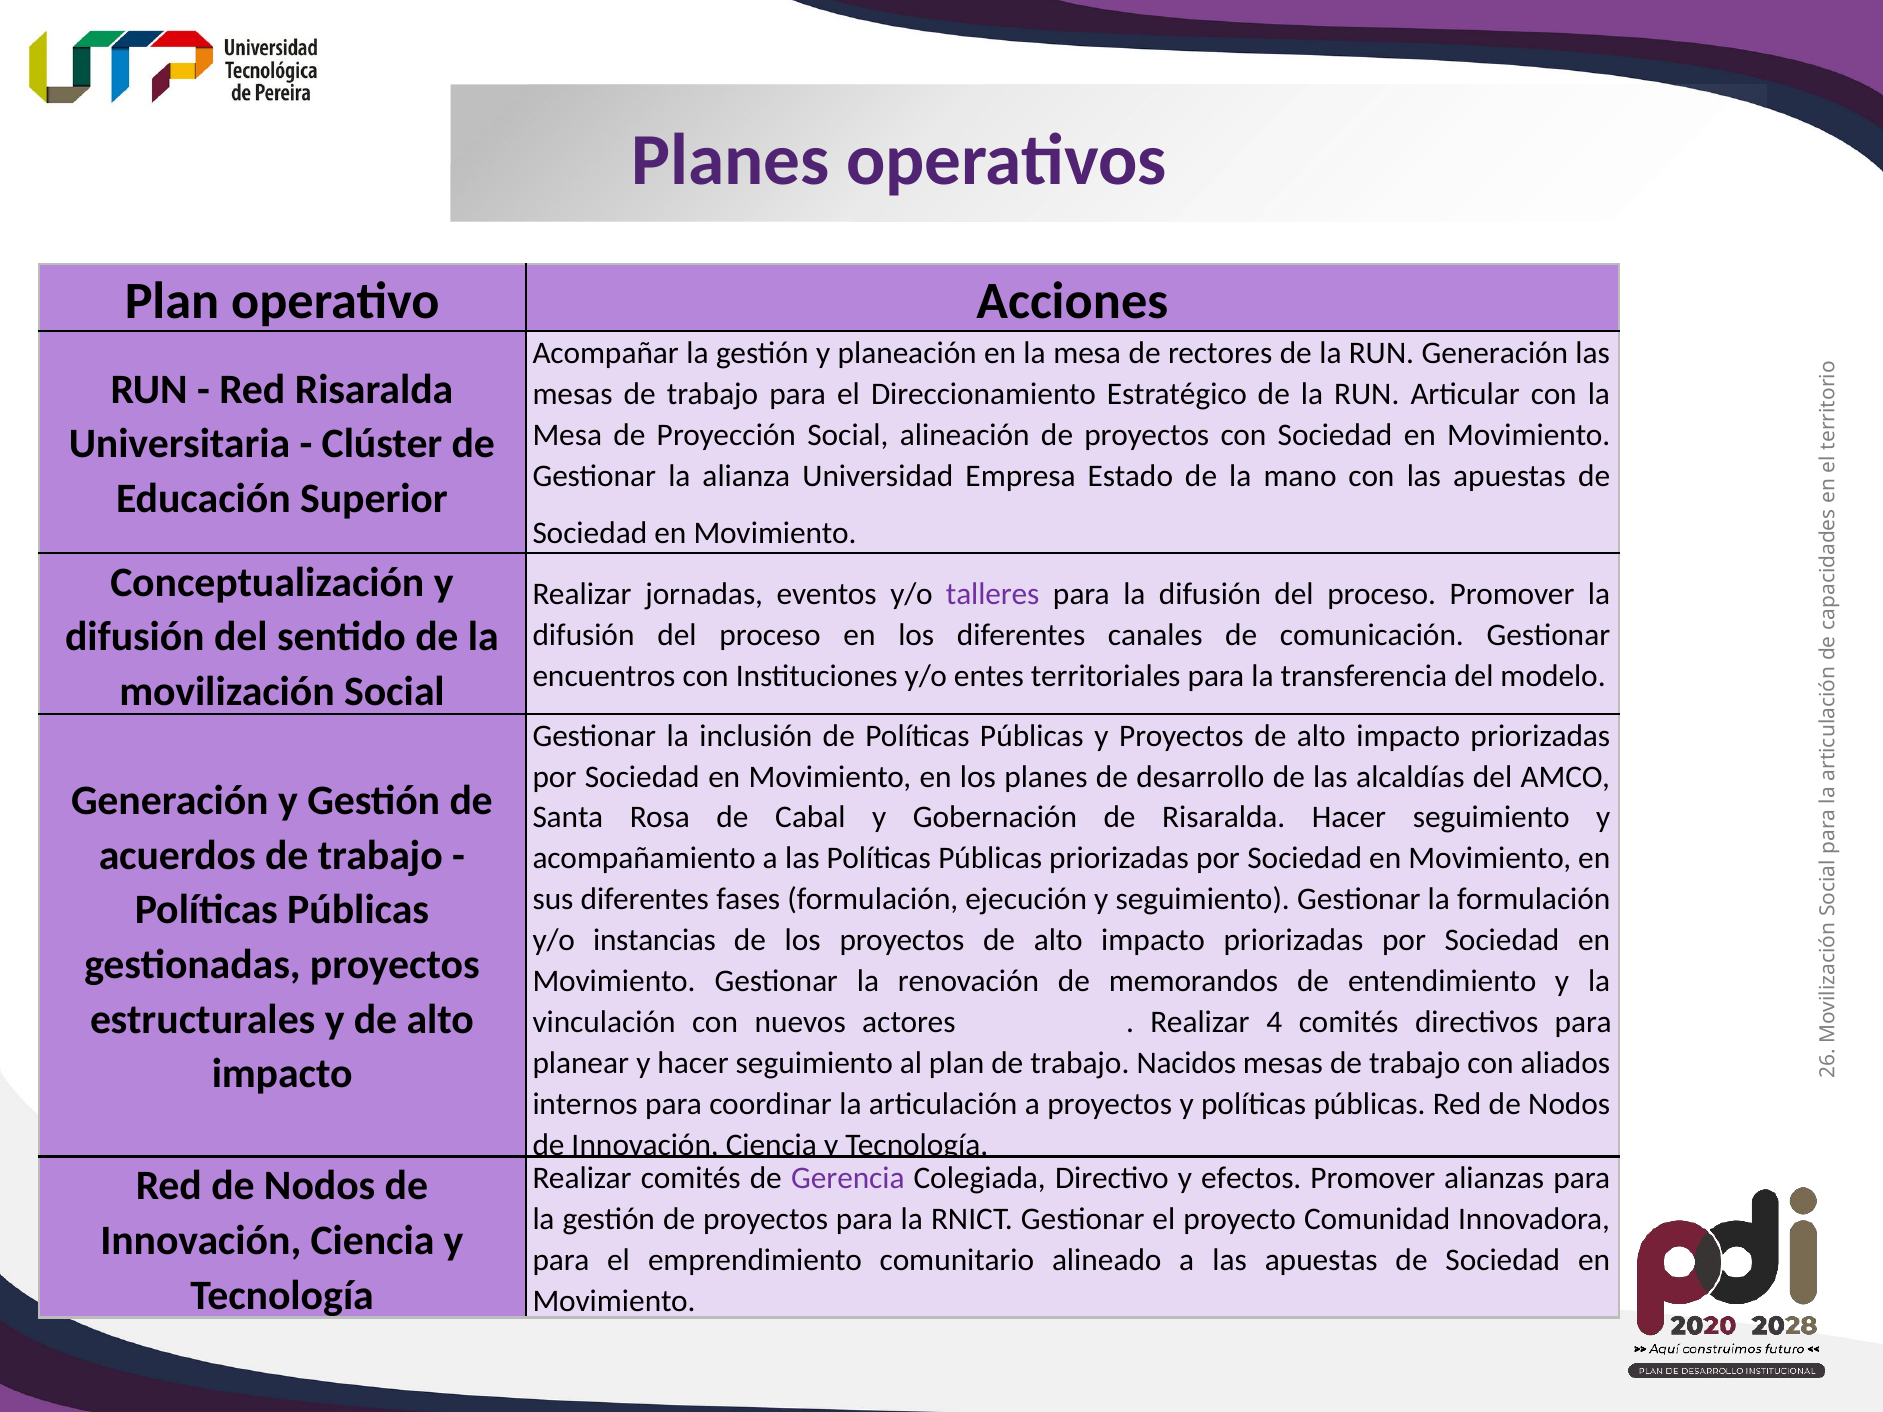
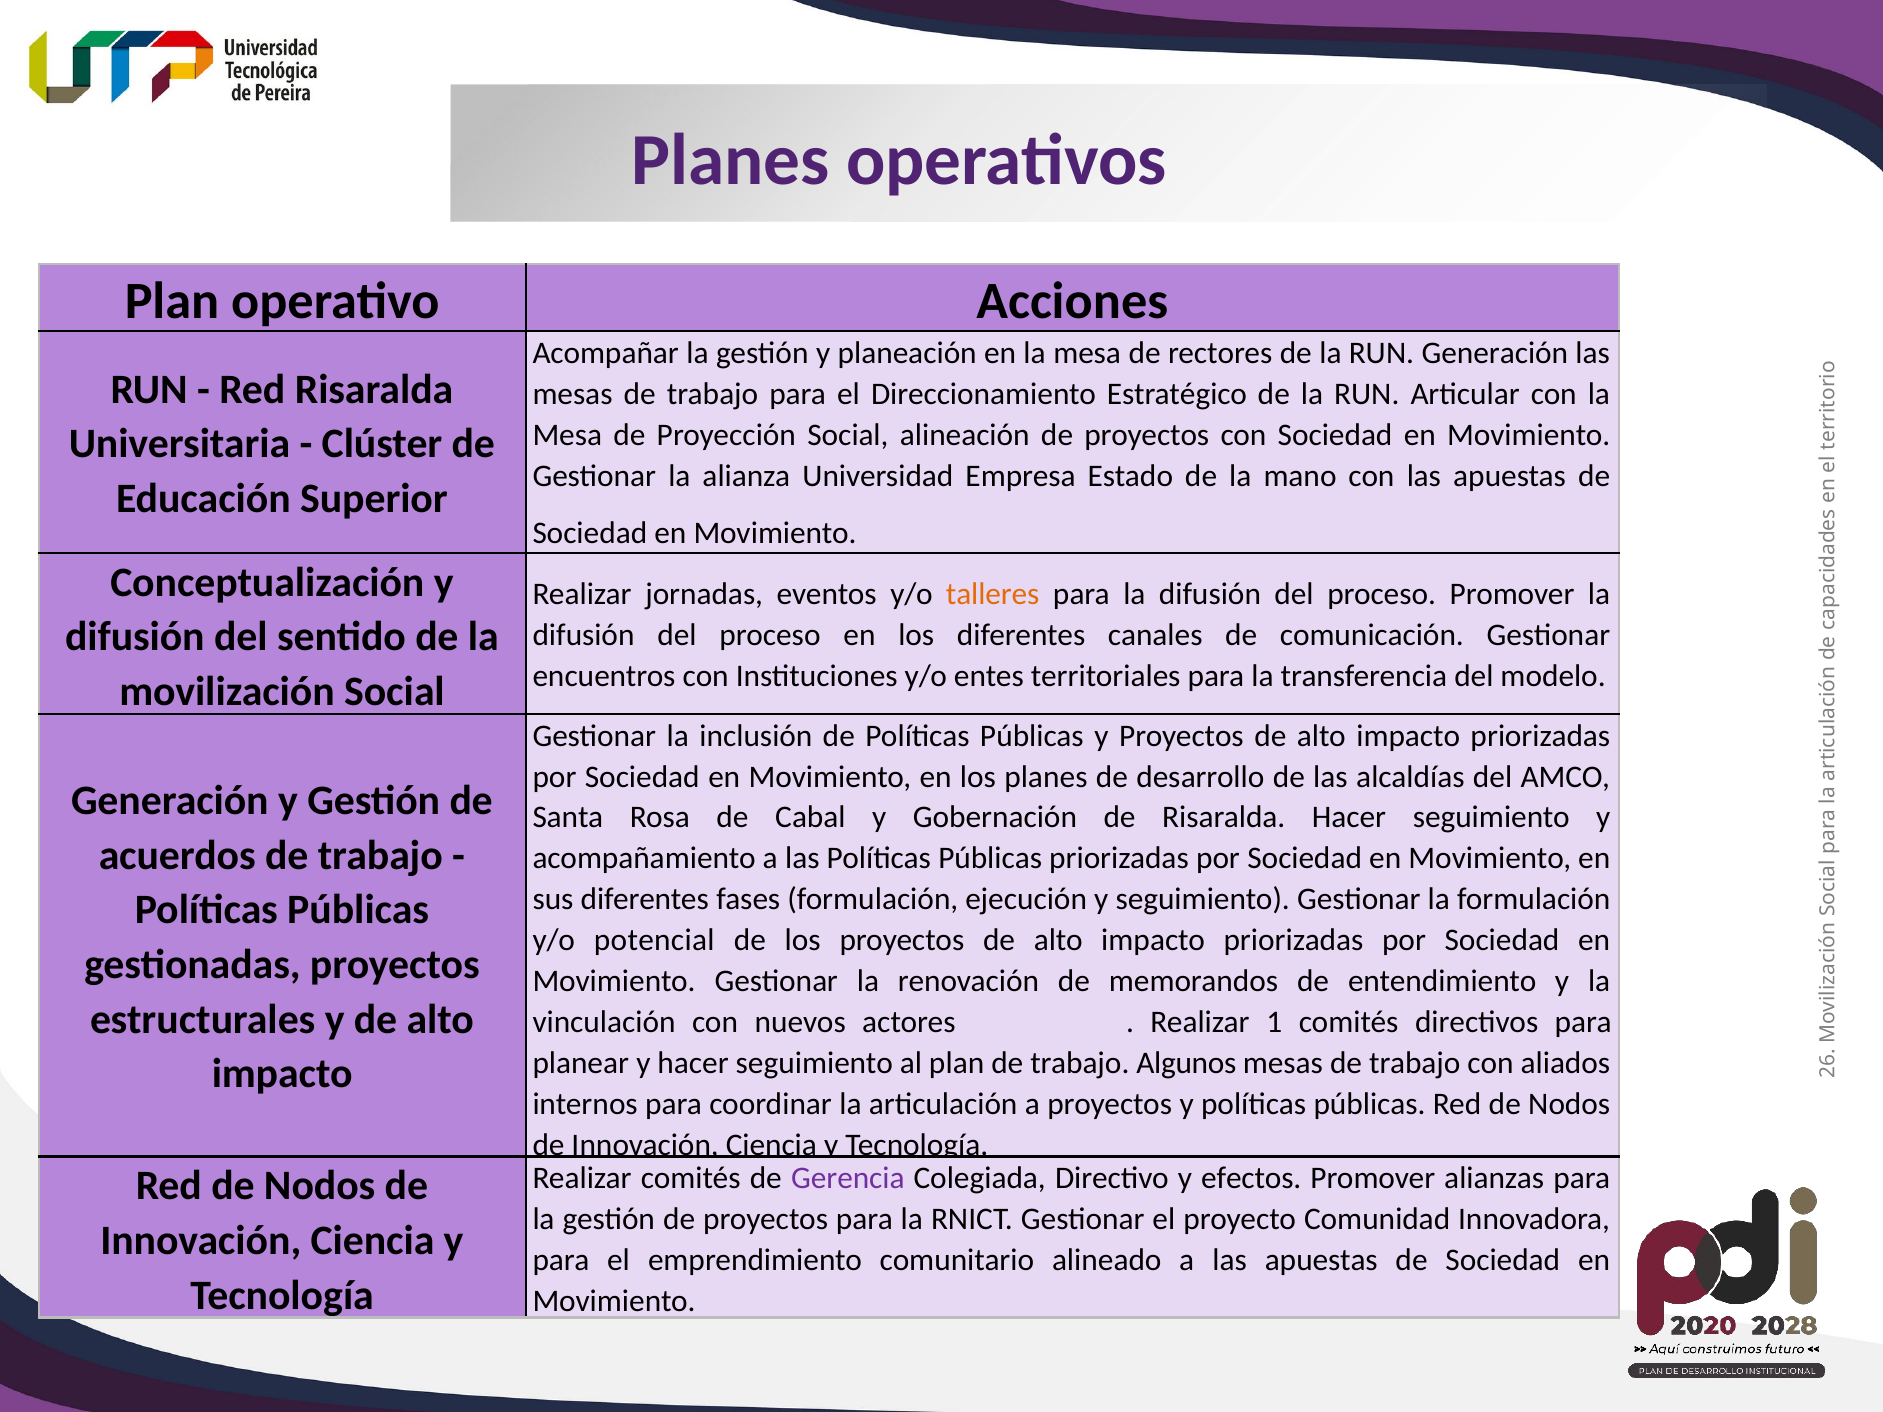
talleres colour: purple -> orange
instancias: instancias -> potencial
4: 4 -> 1
Nacidos: Nacidos -> Algunos
